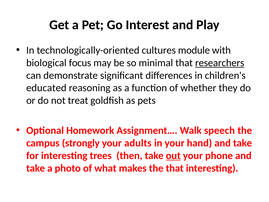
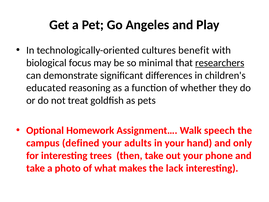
Interest: Interest -> Angeles
module: module -> benefit
strongly: strongly -> defined
hand and take: take -> only
out underline: present -> none
the that: that -> lack
